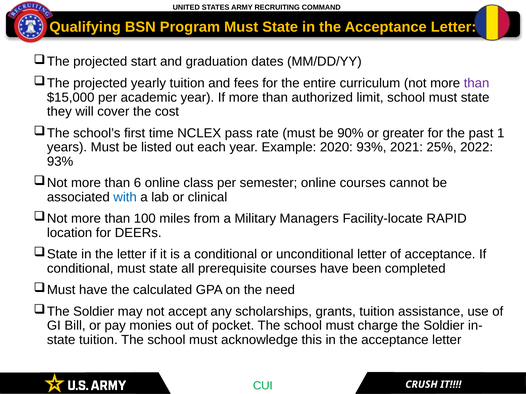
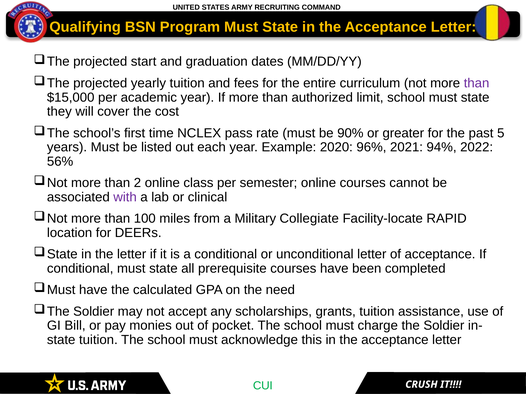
1: 1 -> 5
2020 93%: 93% -> 96%
25%: 25% -> 94%
93% at (60, 162): 93% -> 56%
6: 6 -> 2
with colour: blue -> purple
Managers: Managers -> Collegiate
